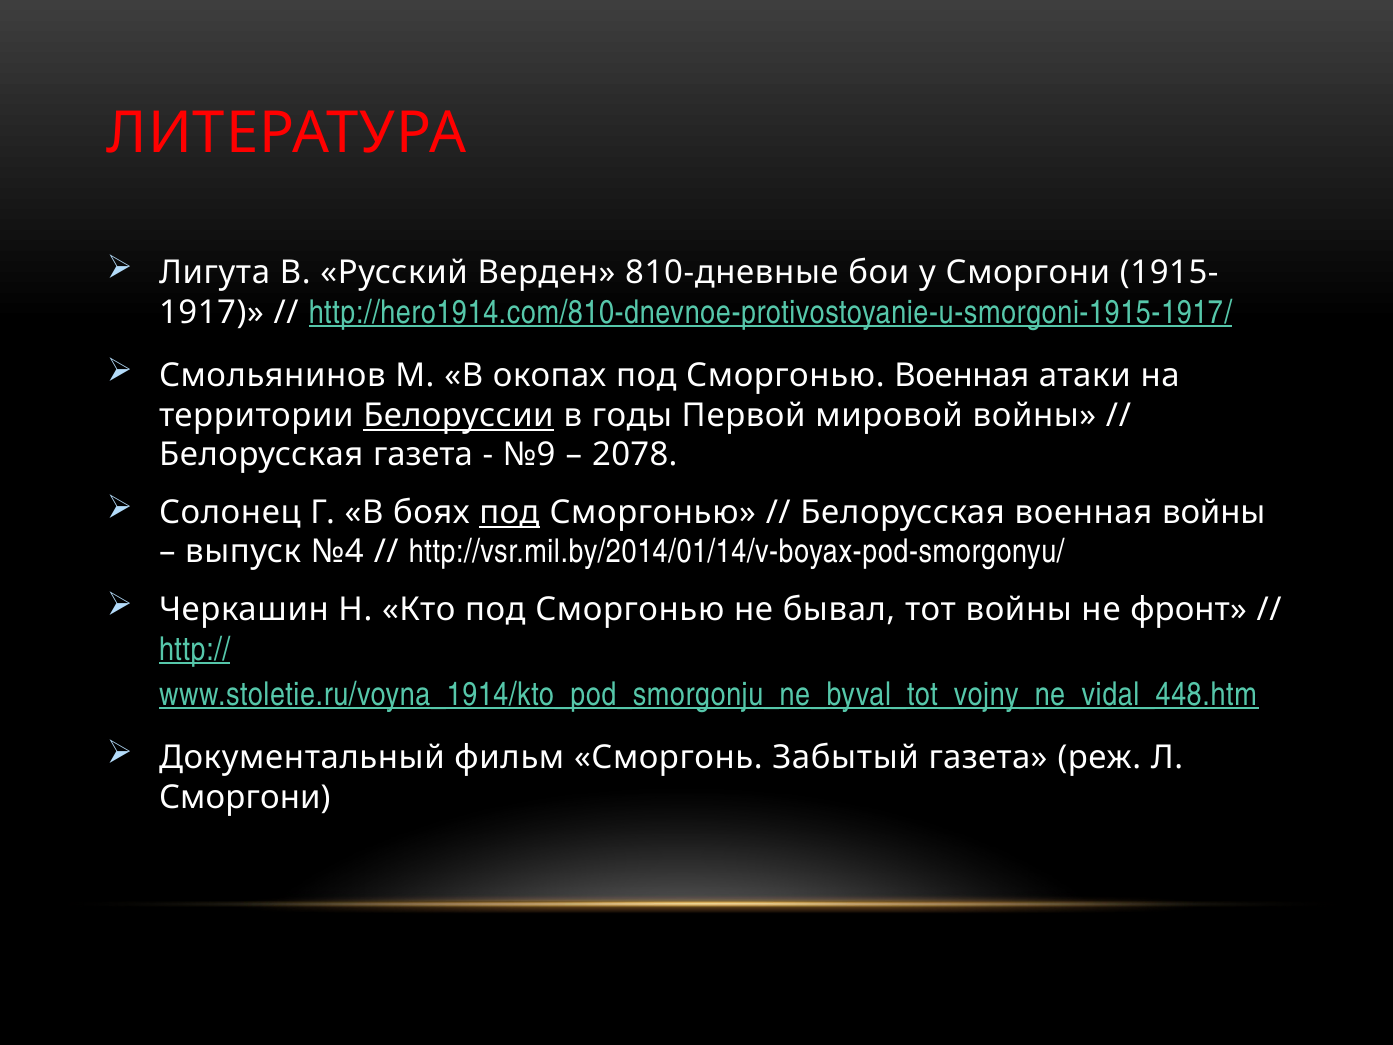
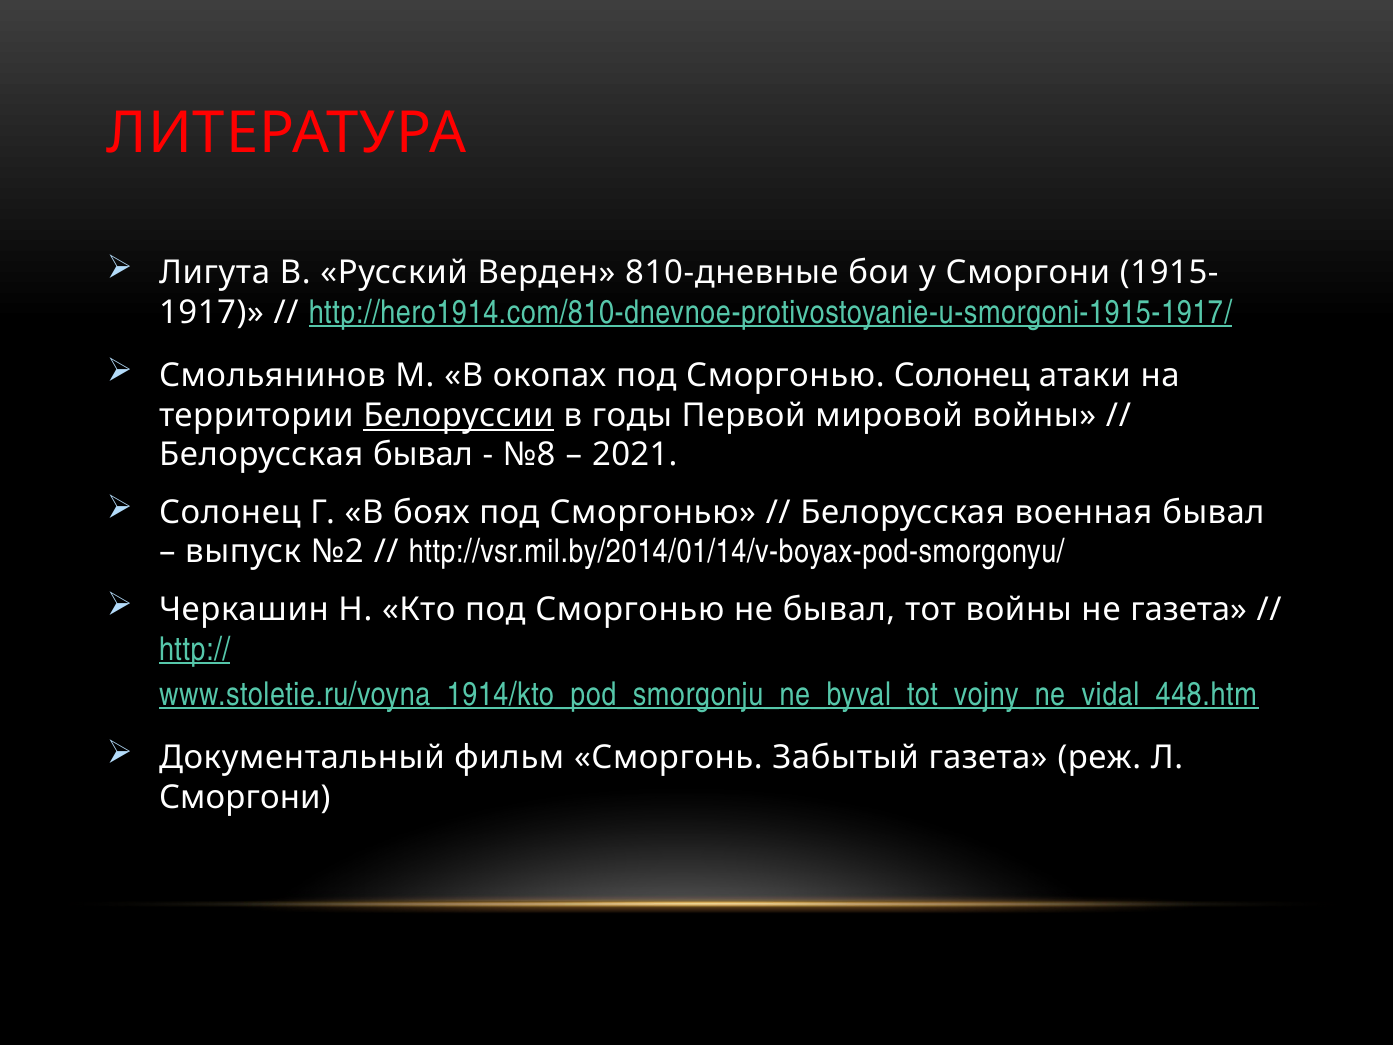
Сморгонью Военная: Военная -> Солонец
Белорусская газета: газета -> бывал
№9: №9 -> №8
2078: 2078 -> 2021
под at (509, 512) underline: present -> none
военная войны: войны -> бывал
№4: №4 -> №2
не фронт: фронт -> газета
